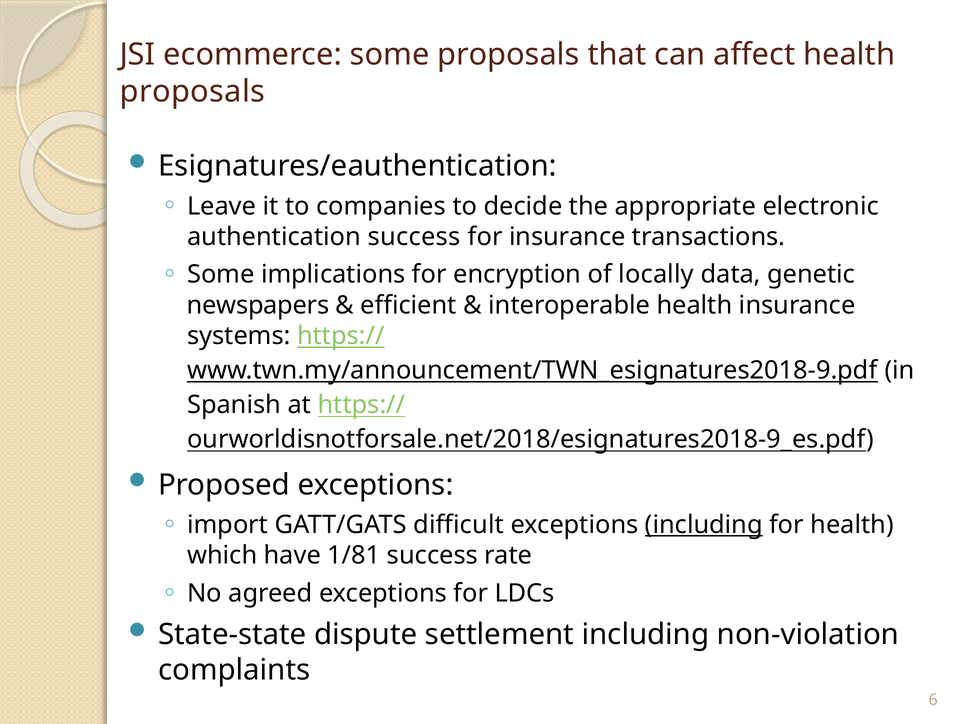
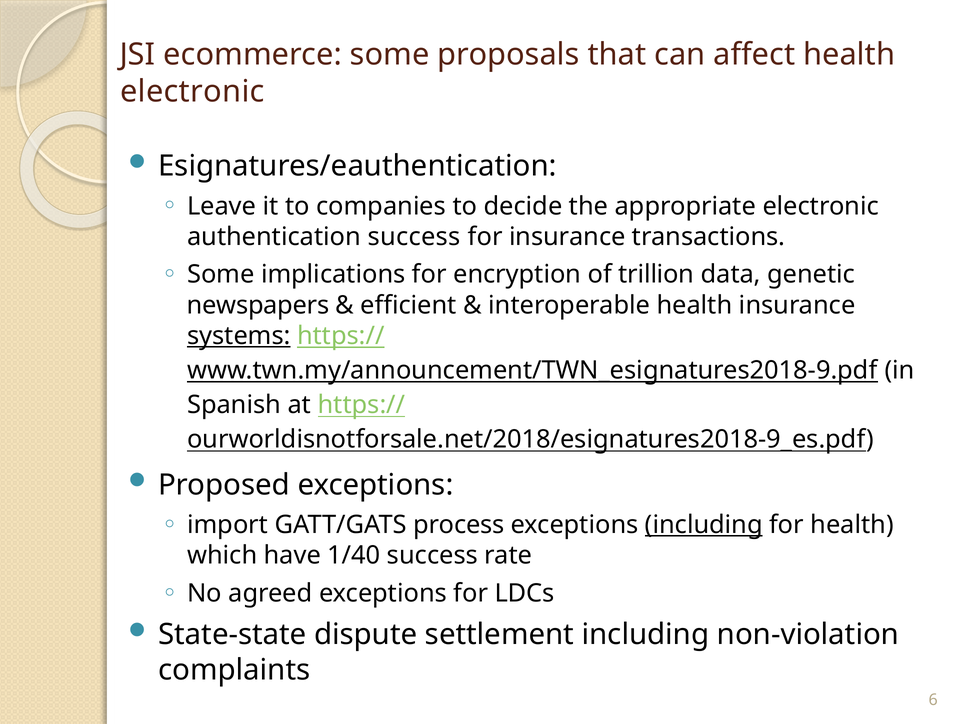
proposals at (192, 91): proposals -> electronic
locally: locally -> trillion
systems underline: none -> present
difficult: difficult -> process
1/81: 1/81 -> 1/40
